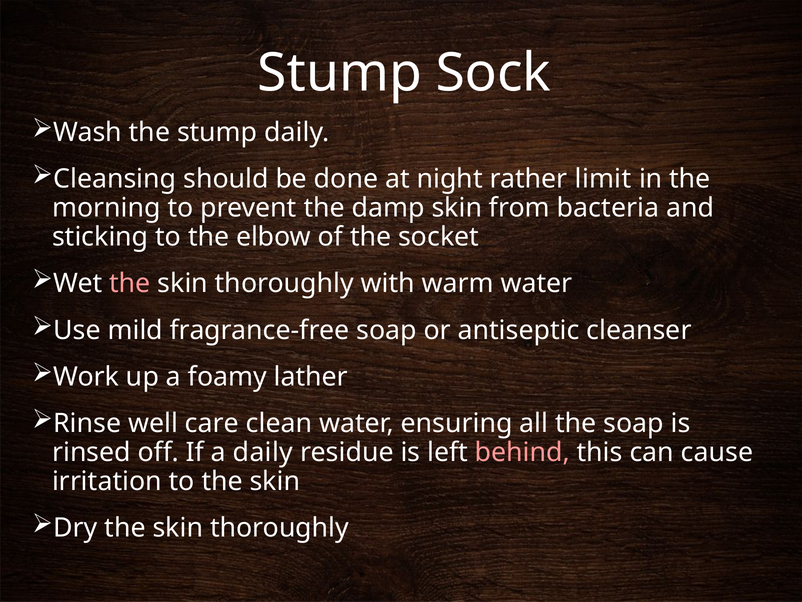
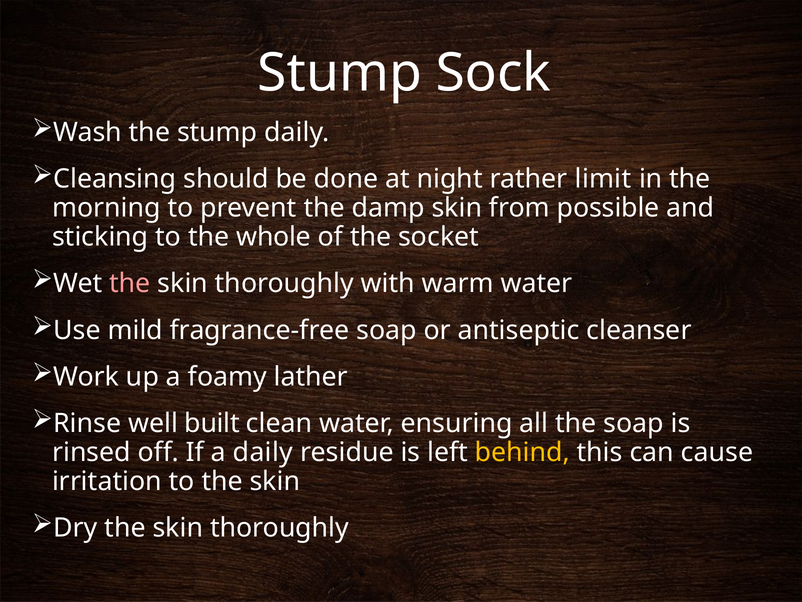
bacteria: bacteria -> possible
elbow: elbow -> whole
care: care -> built
behind colour: pink -> yellow
